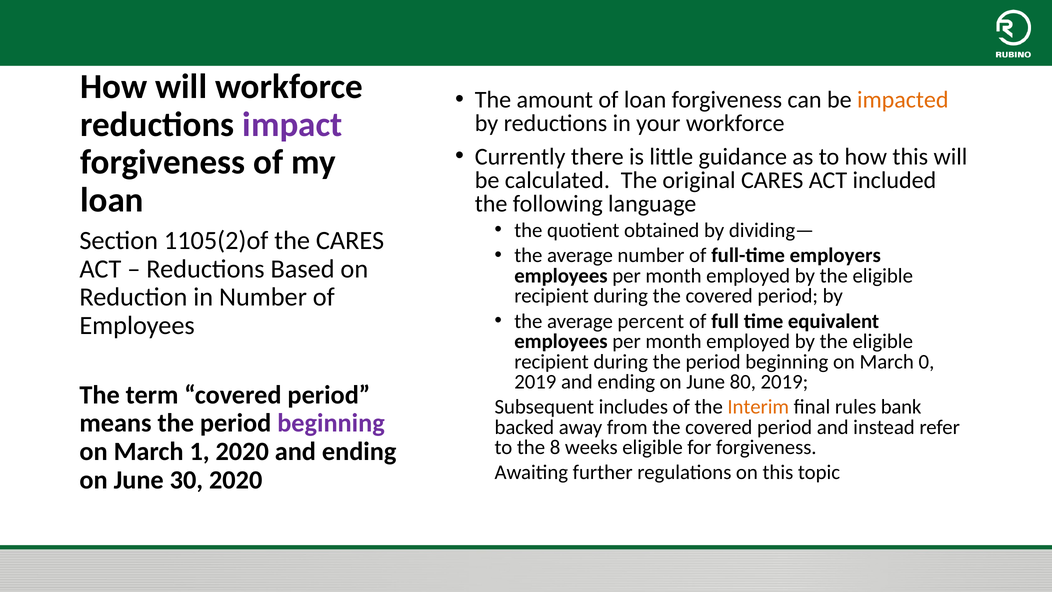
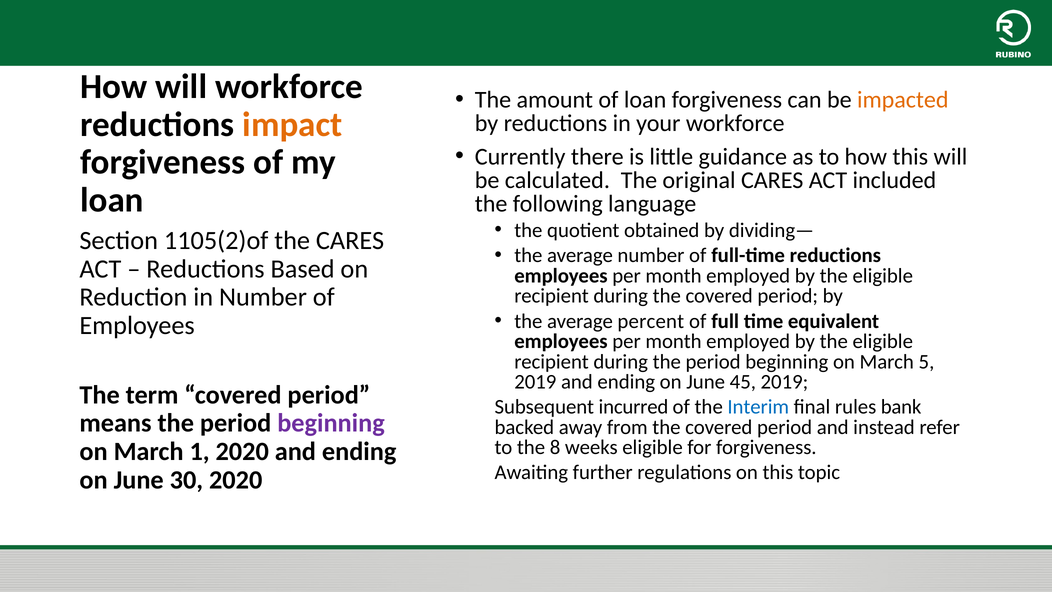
impact colour: purple -> orange
full-time employers: employers -> reductions
0: 0 -> 5
80: 80 -> 45
includes: includes -> incurred
Interim colour: orange -> blue
